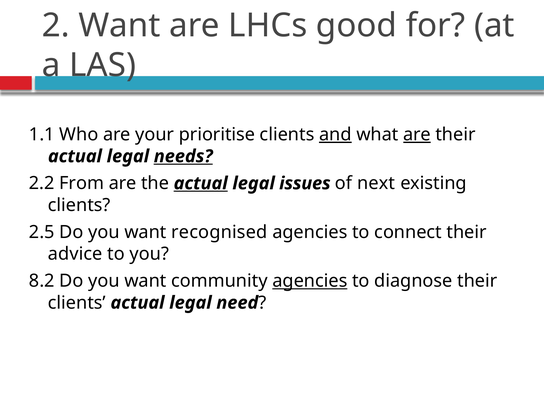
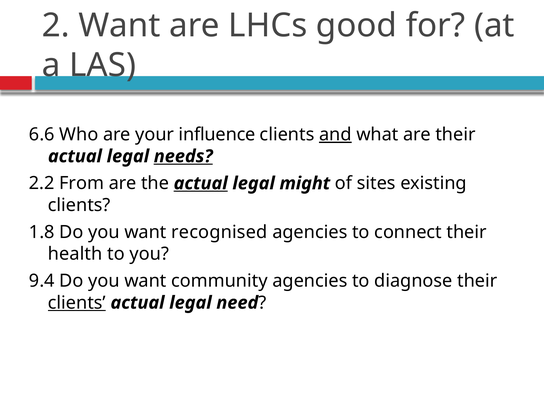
1.1: 1.1 -> 6.6
prioritise: prioritise -> influence
are at (417, 135) underline: present -> none
issues: issues -> might
next: next -> sites
2.5: 2.5 -> 1.8
advice: advice -> health
8.2: 8.2 -> 9.4
agencies at (310, 281) underline: present -> none
clients at (77, 303) underline: none -> present
